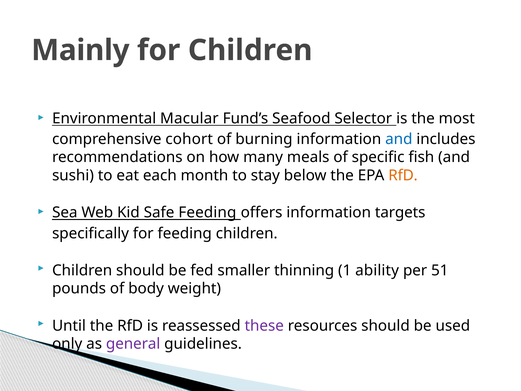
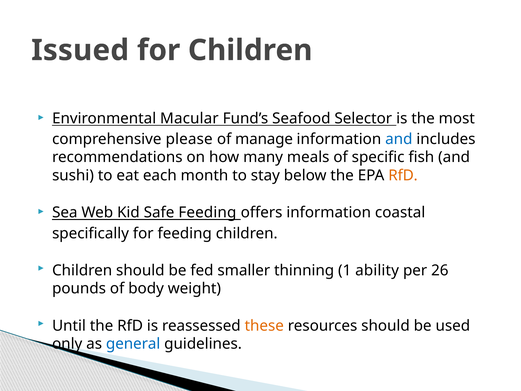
Mainly: Mainly -> Issued
cohort: cohort -> please
burning: burning -> manage
targets: targets -> coastal
51: 51 -> 26
these colour: purple -> orange
general colour: purple -> blue
